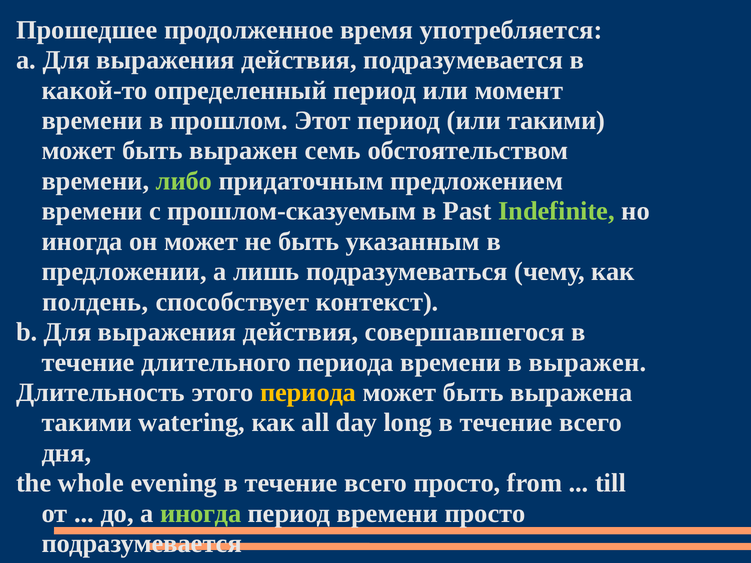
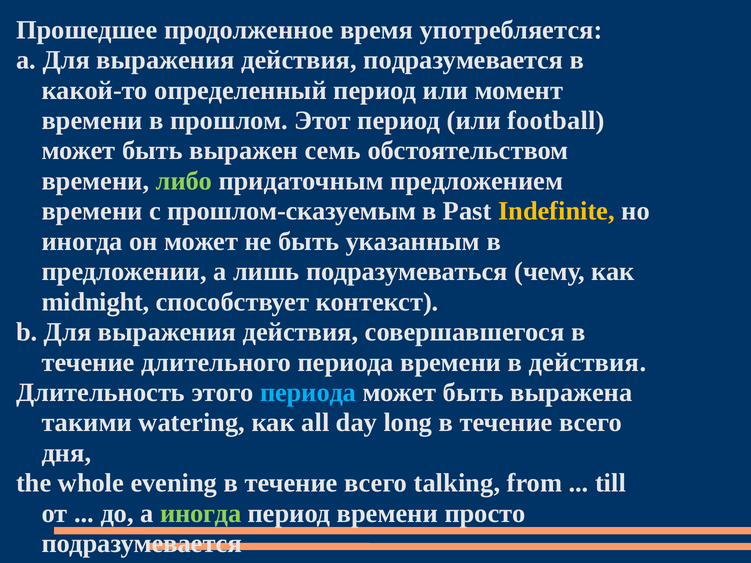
или такими: такими -> football
Indefinite colour: light green -> yellow
полдень: полдень -> midnight
в выражен: выражен -> действия
периода at (308, 393) colour: yellow -> light blue
всего просто: просто -> talking
